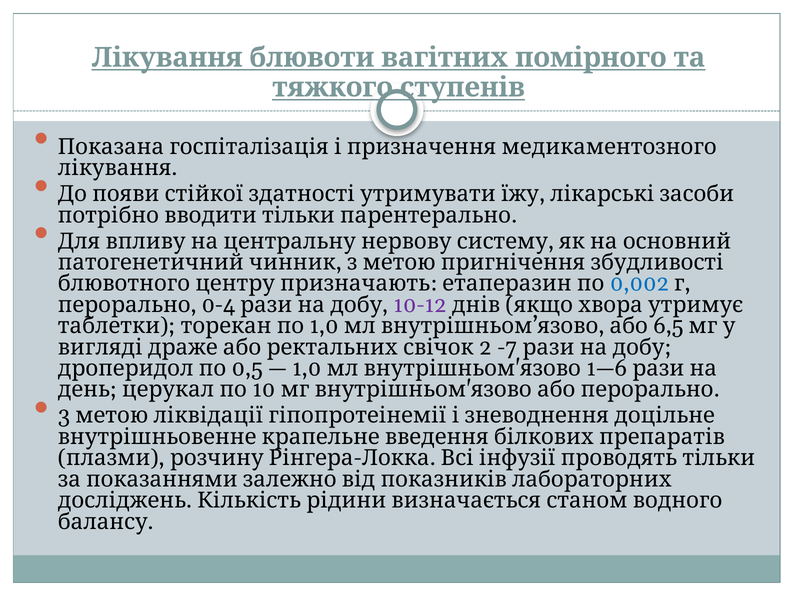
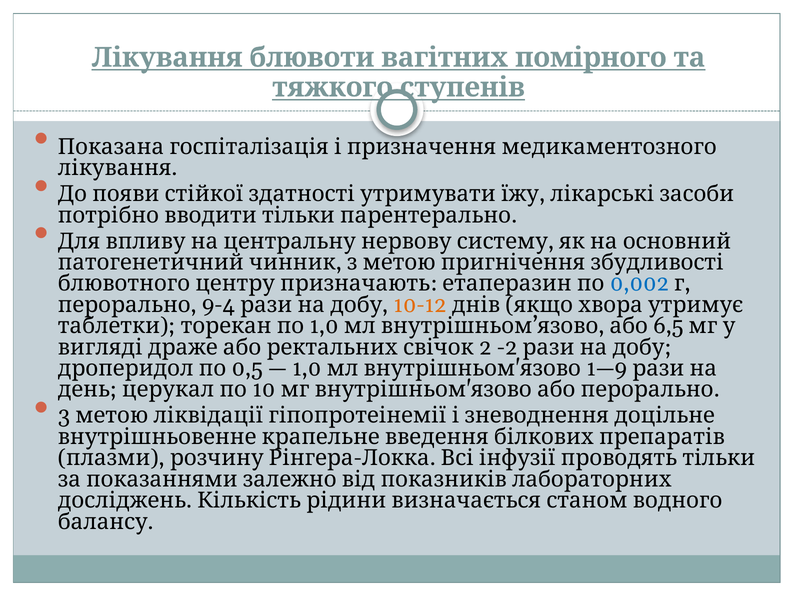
0-4: 0-4 -> 9-4
10-12 colour: purple -> orange
-7: -7 -> -2
1—6: 1—6 -> 1—9
